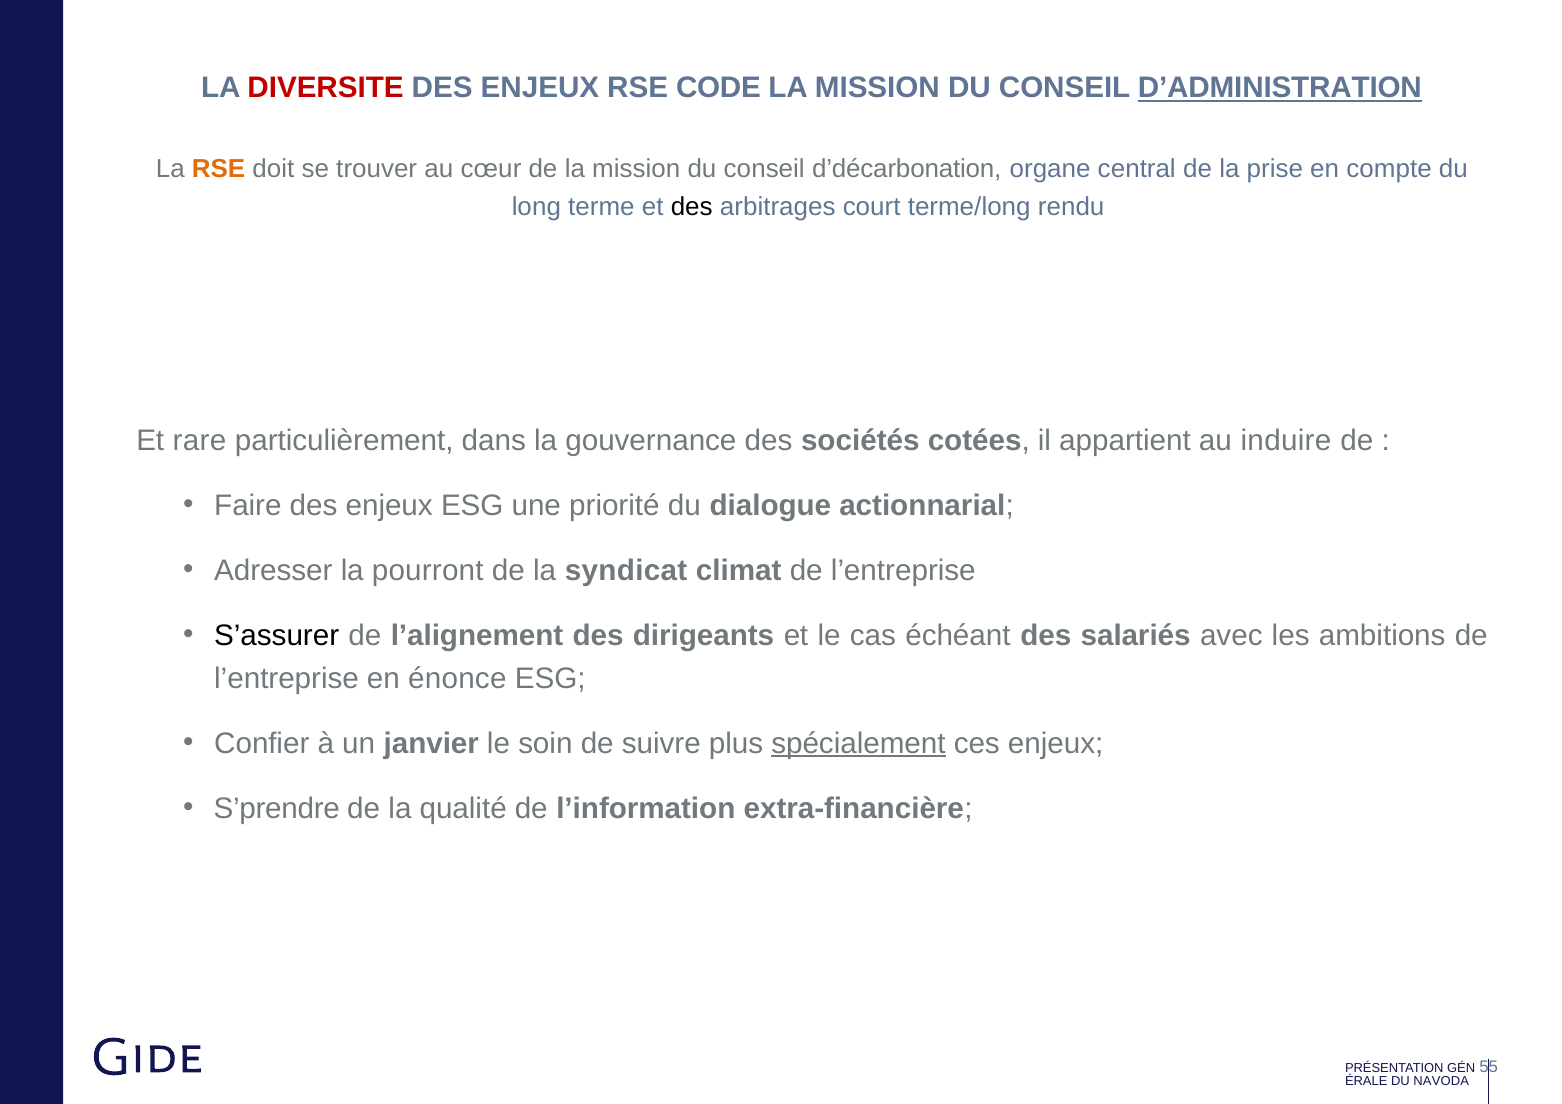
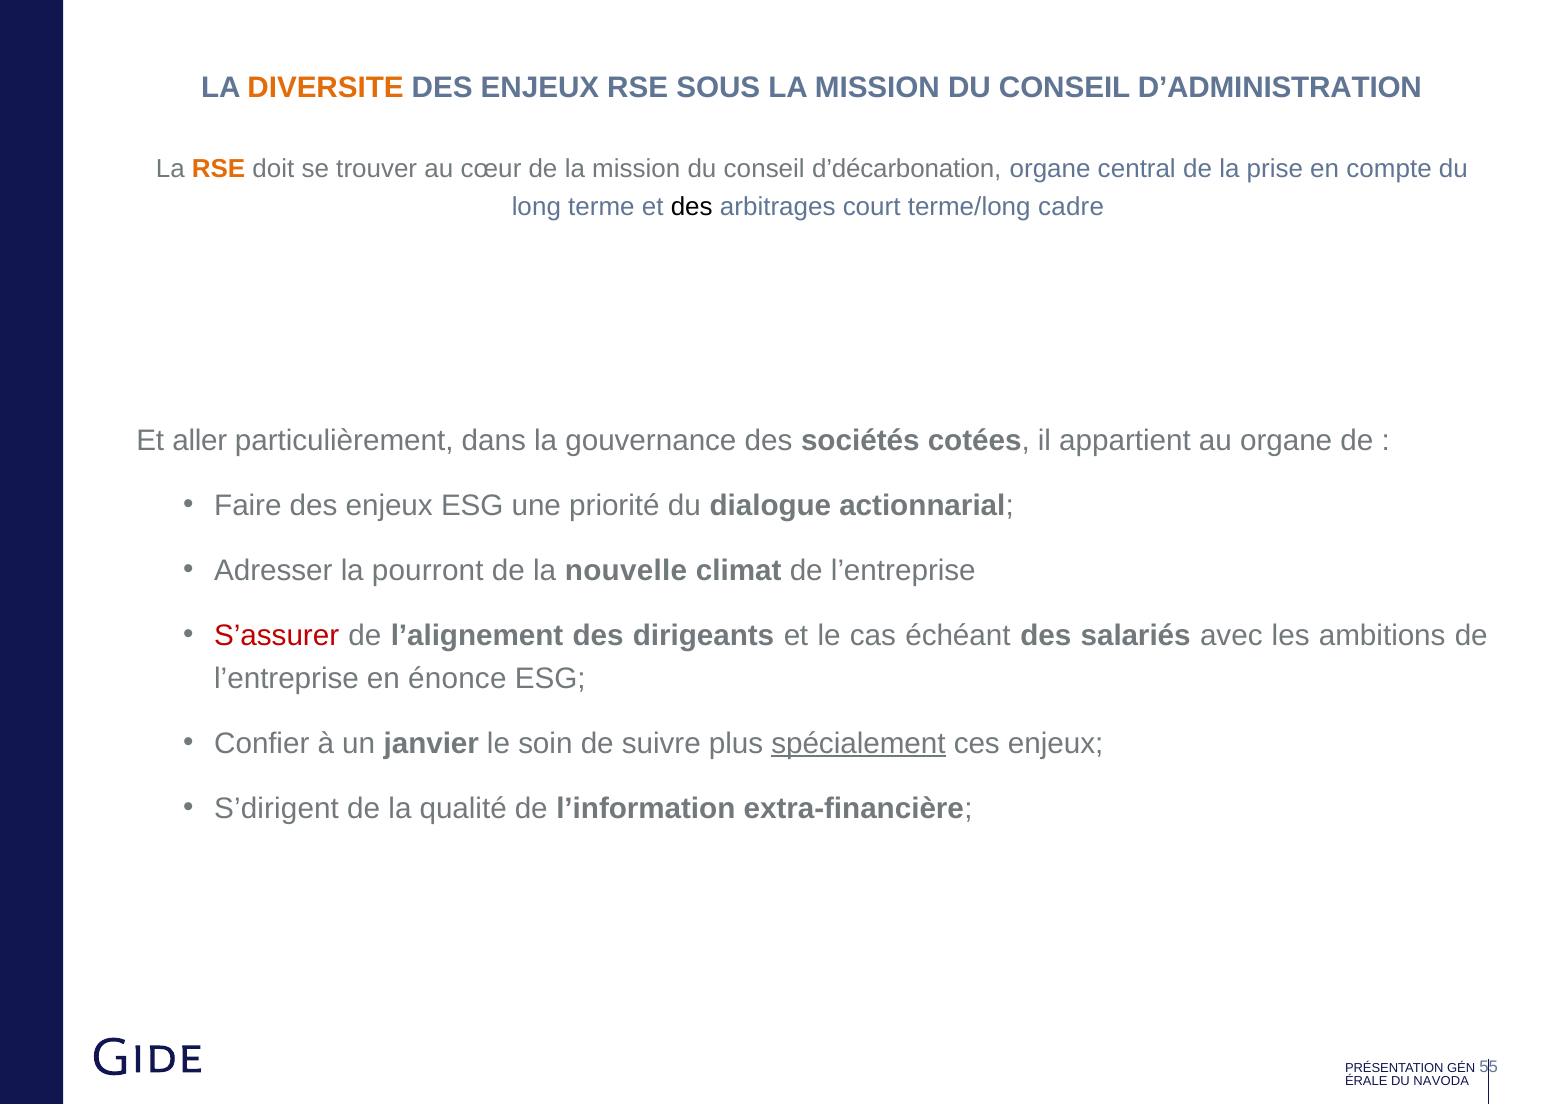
DIVERSITE colour: red -> orange
CODE: CODE -> SOUS
D’ADMINISTRATION underline: present -> none
rendu: rendu -> cadre
rare: rare -> aller
au induire: induire -> organe
syndicat: syndicat -> nouvelle
S’assurer colour: black -> red
S’prendre: S’prendre -> S’dirigent
